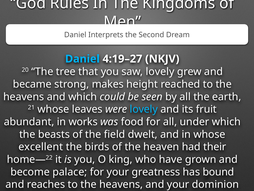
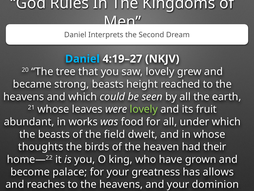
strong makes: makes -> beasts
lovely at (144, 109) colour: light blue -> light green
excellent: excellent -> thoughts
bound: bound -> allows
